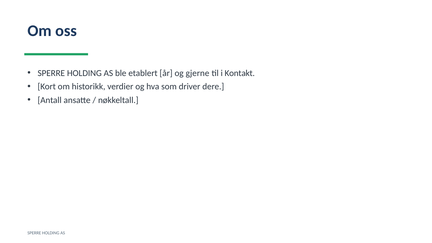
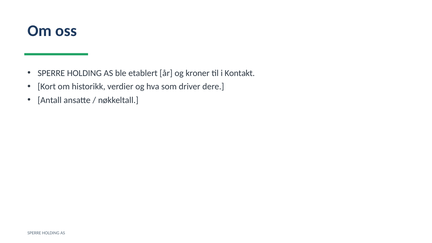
gjerne: gjerne -> kroner
